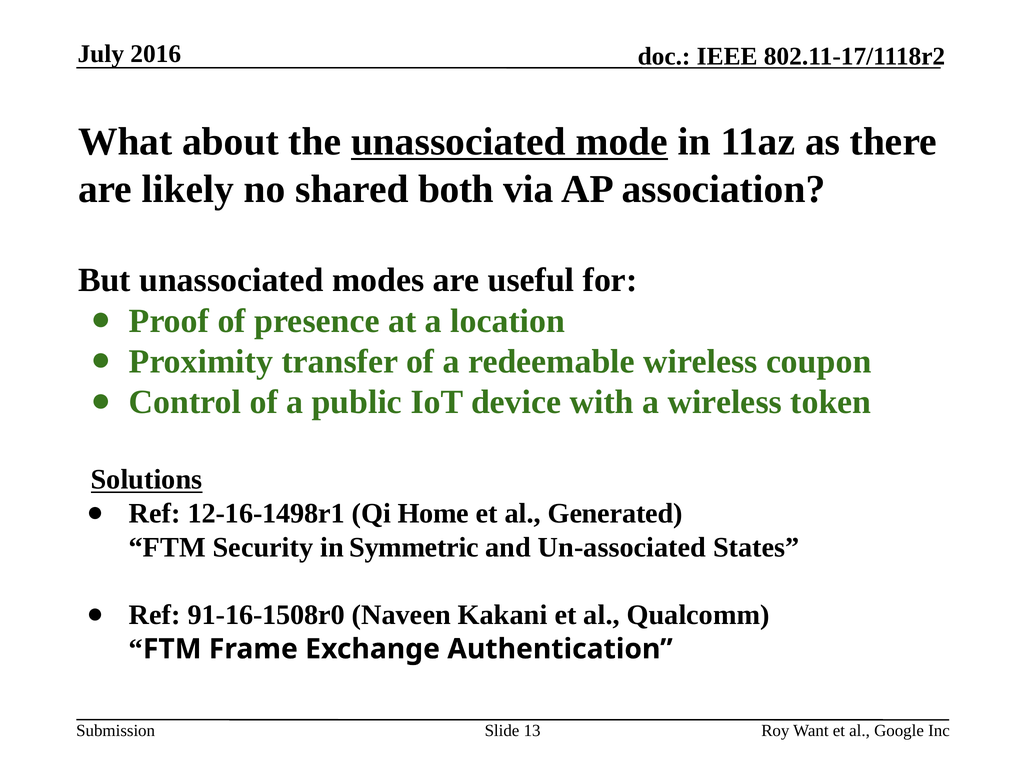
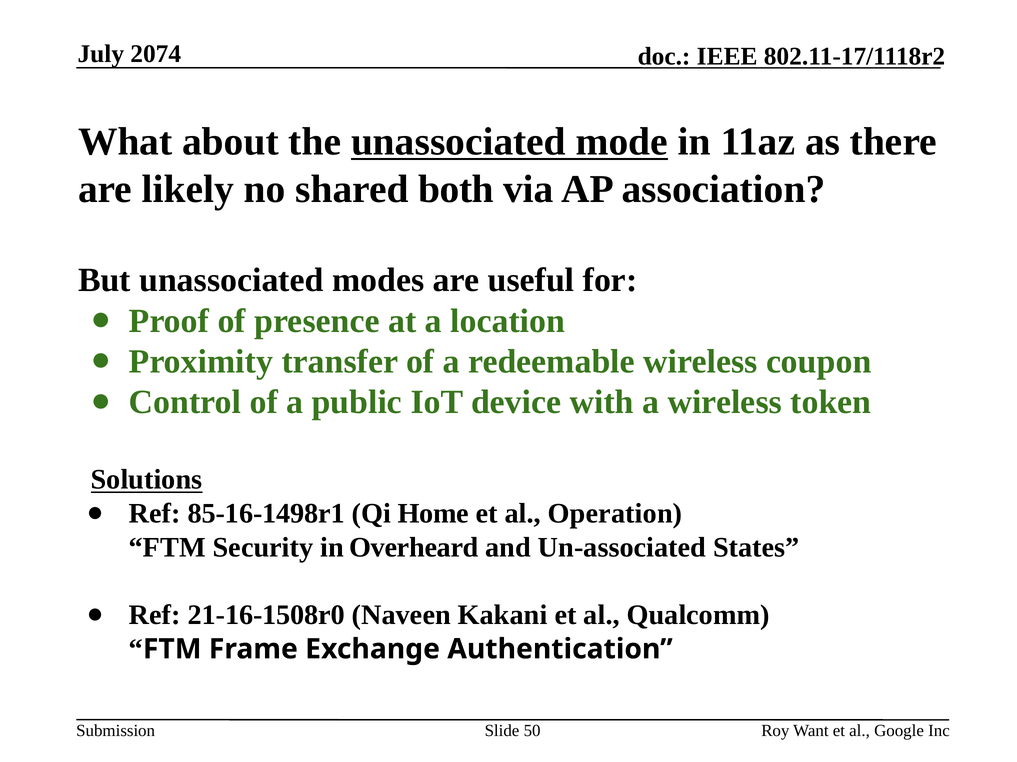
2016: 2016 -> 2074
12-16-1498r1: 12-16-1498r1 -> 85-16-1498r1
Generated: Generated -> Operation
Symmetric: Symmetric -> Overheard
91-16-1508r0: 91-16-1508r0 -> 21-16-1508r0
13: 13 -> 50
